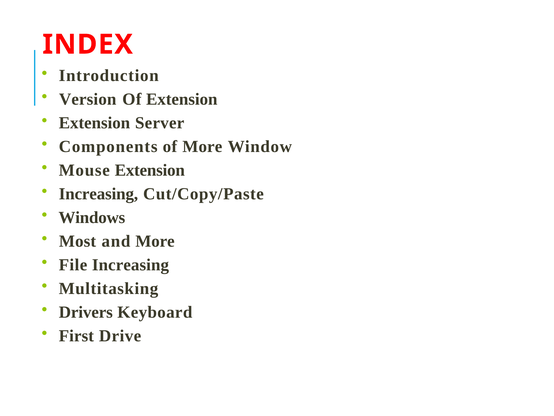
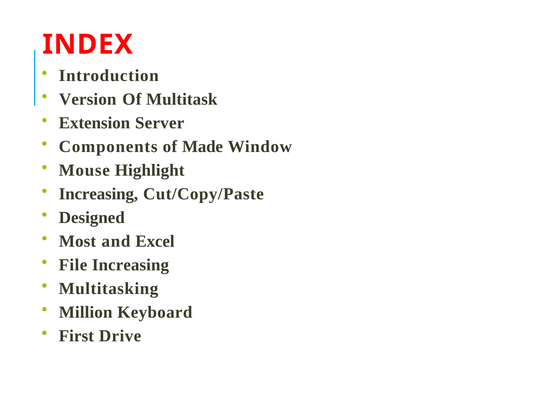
Of Extension: Extension -> Multitask
of More: More -> Made
Mouse Extension: Extension -> Highlight
Windows: Windows -> Designed
and More: More -> Excel
Drivers: Drivers -> Million
